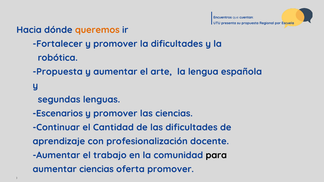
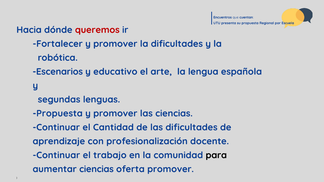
queremos colour: orange -> red
Propuesta at (58, 72): Propuesta -> Escenarios
y aumentar: aumentar -> educativo
Escenarios at (58, 114): Escenarios -> Propuesta
Aumentar at (56, 155): Aumentar -> Continuar
